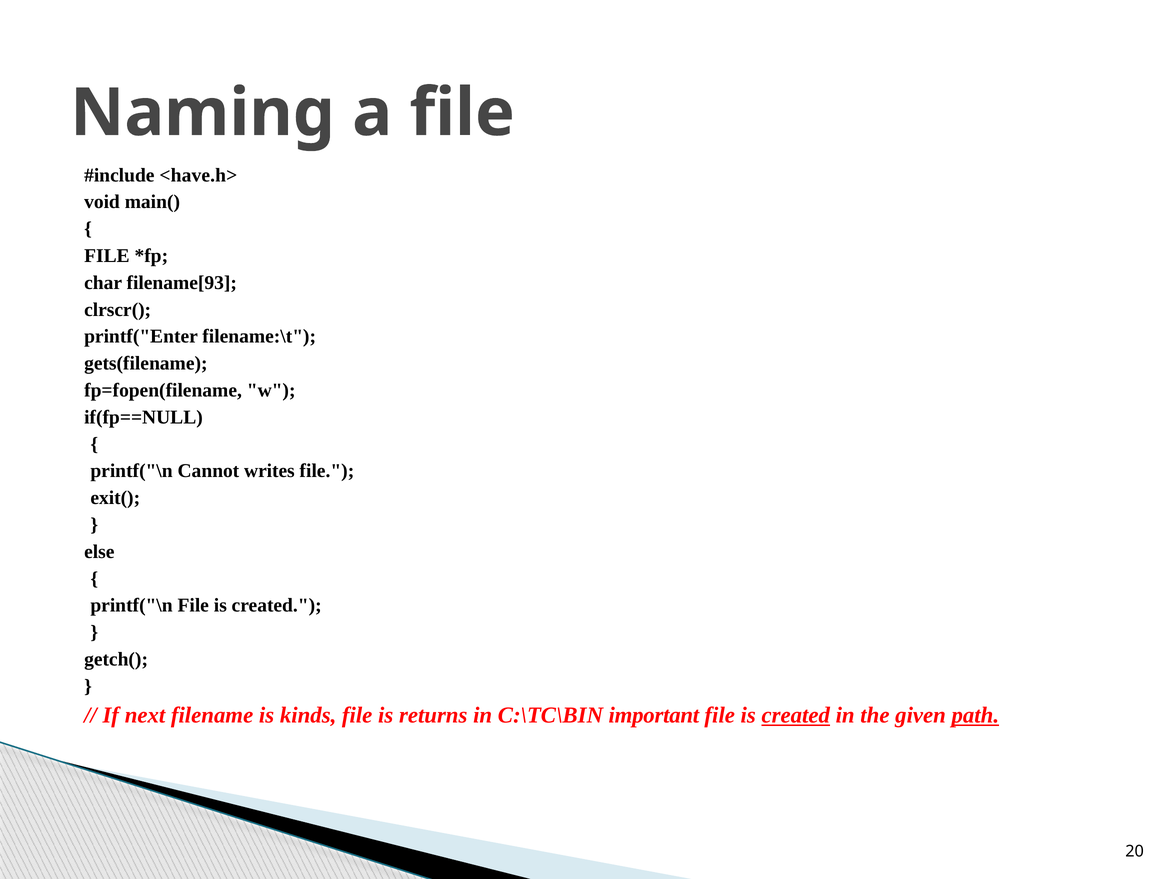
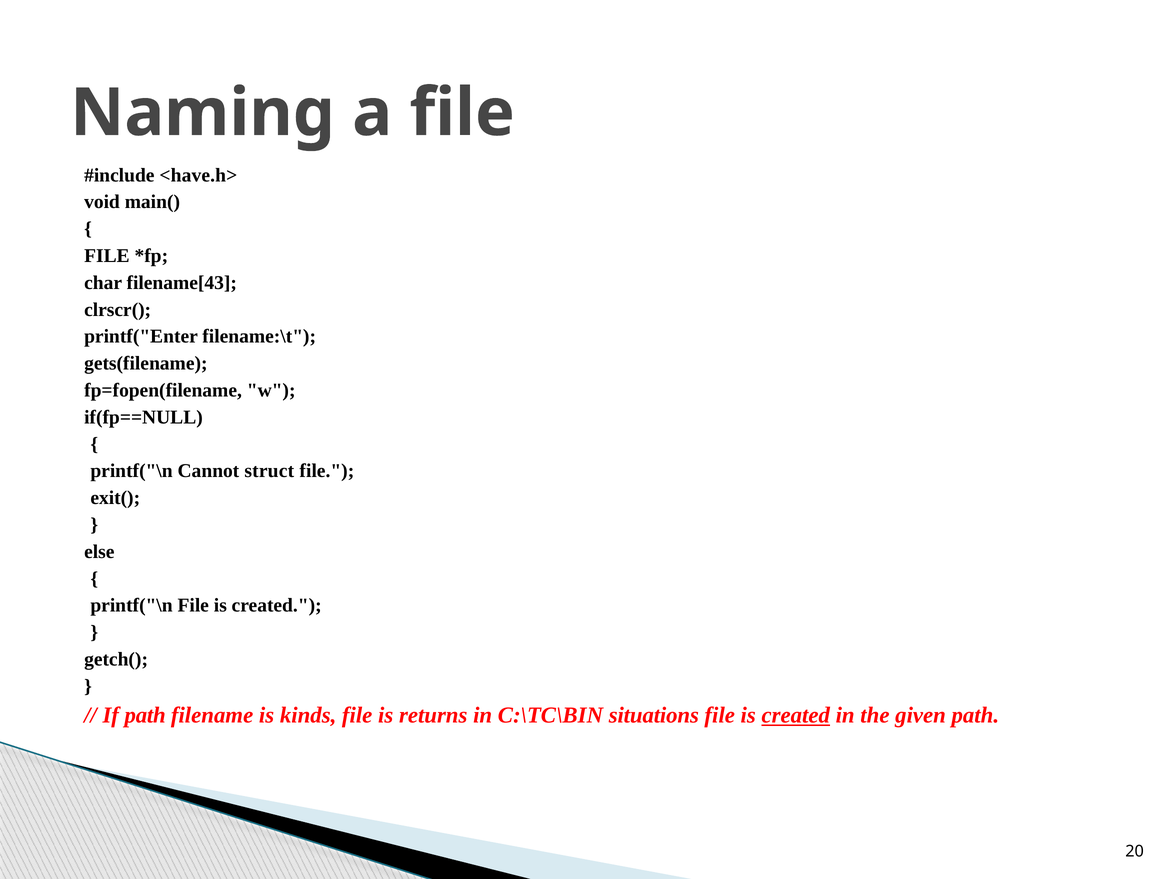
filename[93: filename[93 -> filename[43
writes: writes -> struct
If next: next -> path
important: important -> situations
path at (975, 715) underline: present -> none
